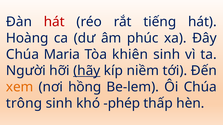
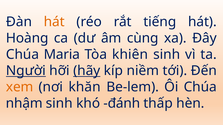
hát at (54, 22) colour: red -> orange
phúc: phúc -> cùng
Người underline: none -> present
hồng: hồng -> khăn
trông: trông -> nhậm
phép: phép -> đánh
